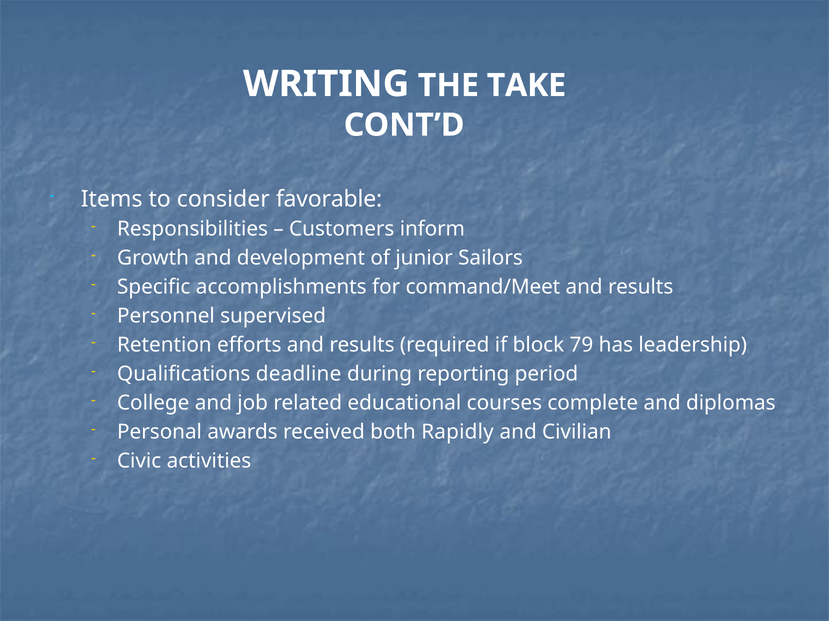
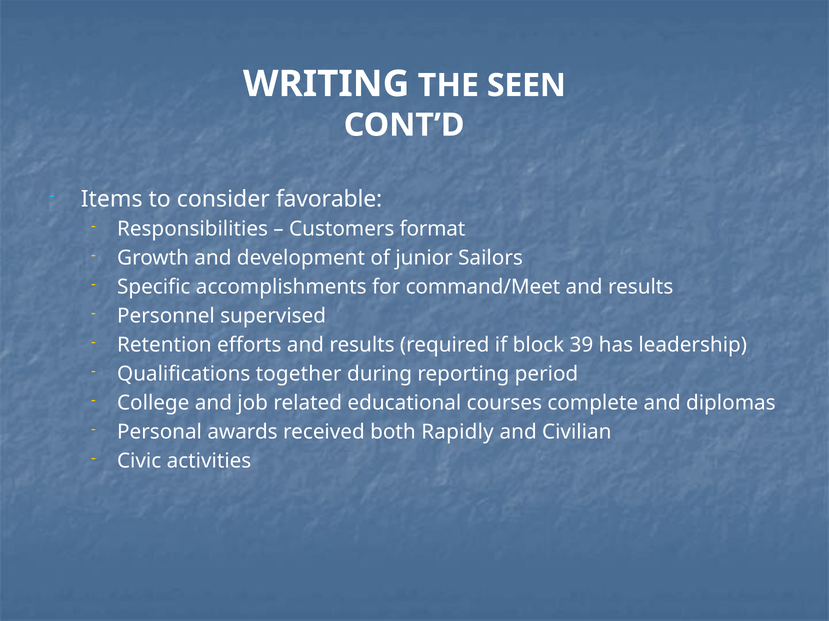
TAKE: TAKE -> SEEN
inform: inform -> format
79: 79 -> 39
deadline: deadline -> together
